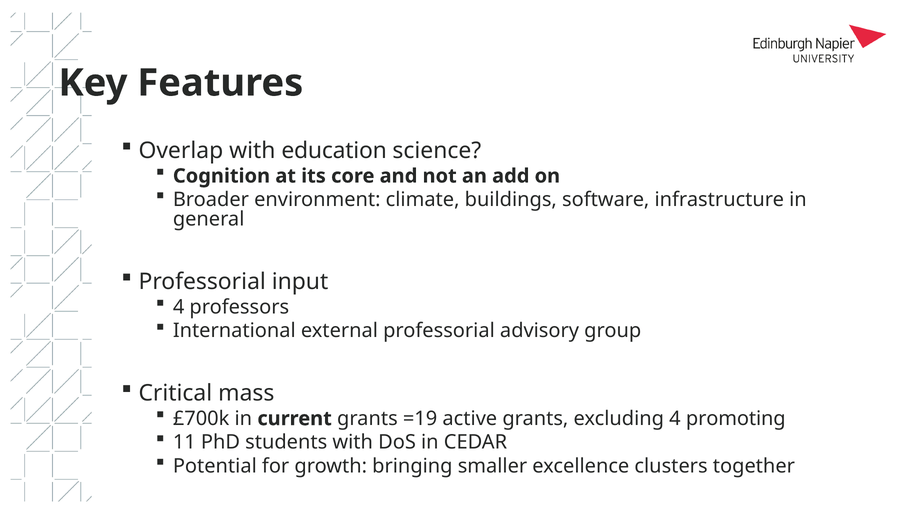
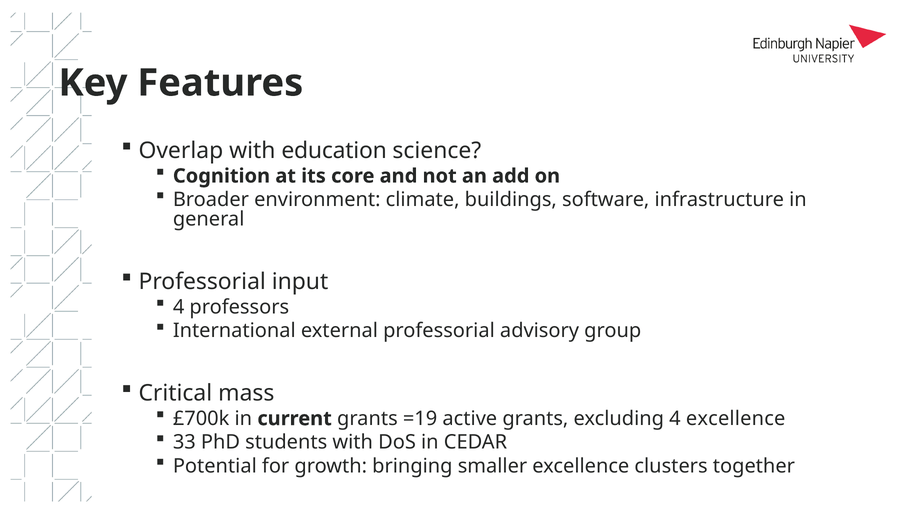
4 promoting: promoting -> excellence
11: 11 -> 33
